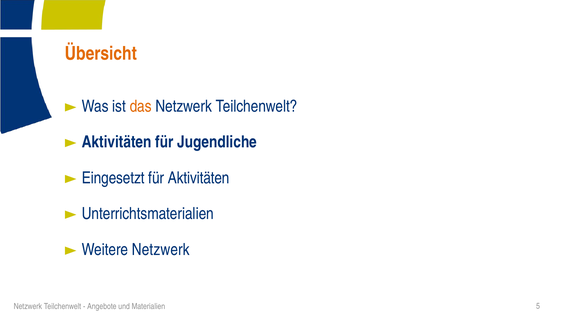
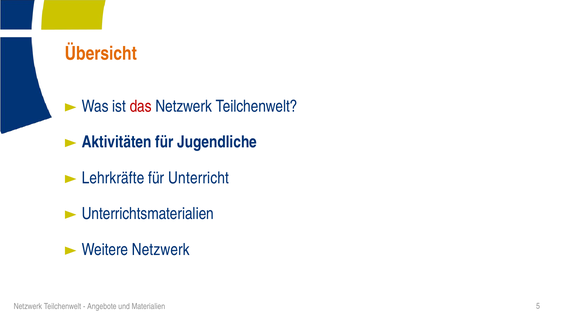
das colour: orange -> red
Eingesetzt: Eingesetzt -> Lehrkräfte
für Aktivitäten: Aktivitäten -> Unterricht
